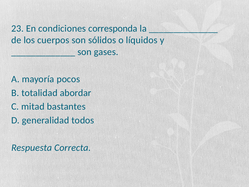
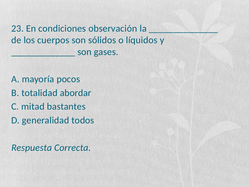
corresponda: corresponda -> observación
